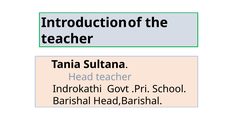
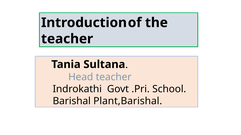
Head,Barishal: Head,Barishal -> Plant,Barishal
